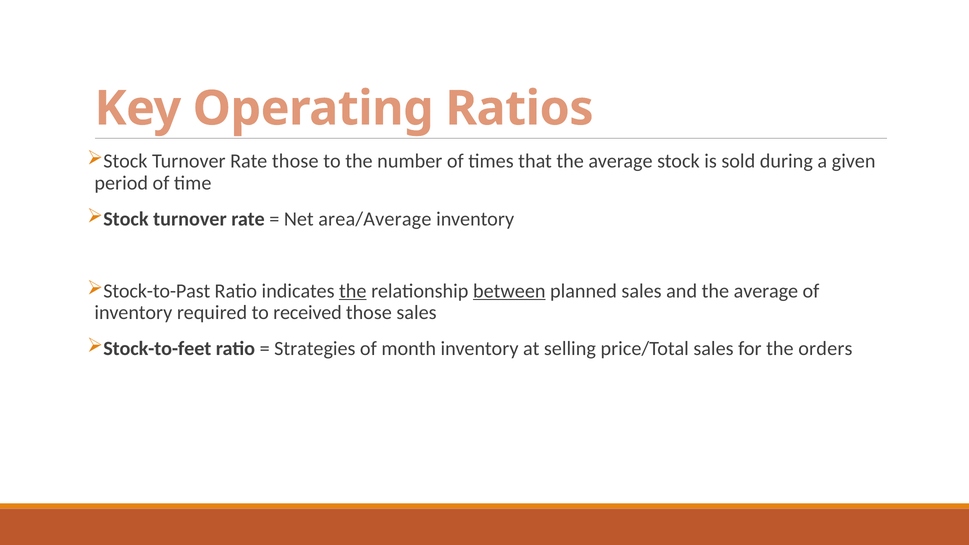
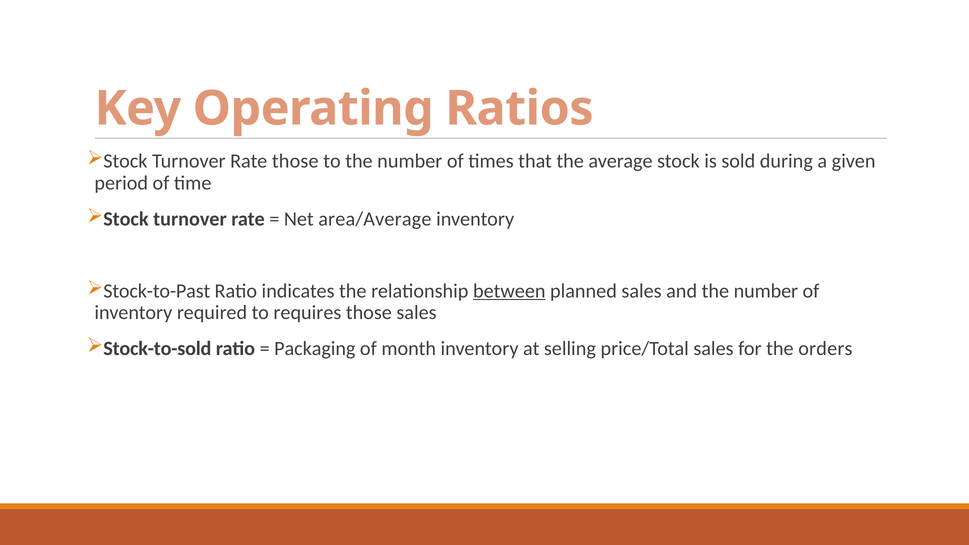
the at (353, 291) underline: present -> none
and the average: average -> number
received: received -> requires
Stock-to-feet: Stock-to-feet -> Stock-to-sold
Strategies: Strategies -> Packaging
